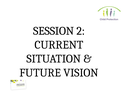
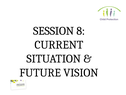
2: 2 -> 8
